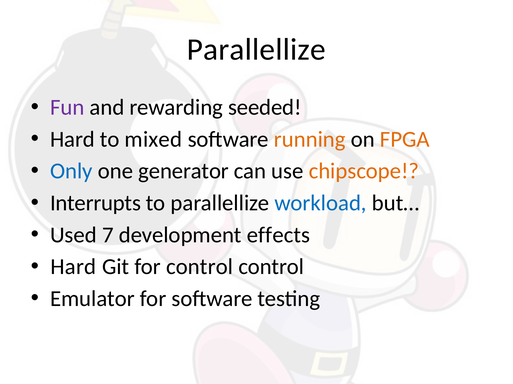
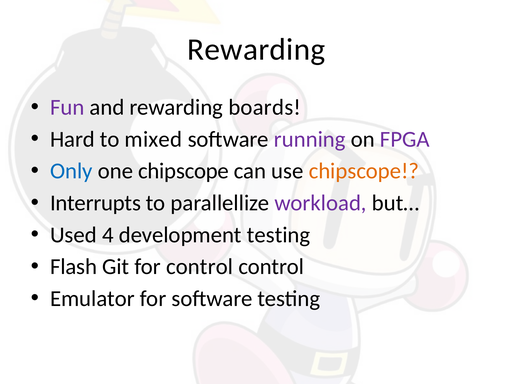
Parallellize at (256, 50): Parallellize -> Rewarding
seeded: seeded -> boards
running colour: orange -> purple
FPGA colour: orange -> purple
one generator: generator -> chipscope
workload colour: blue -> purple
7: 7 -> 4
development effects: effects -> testing
Hard at (73, 267): Hard -> Flash
